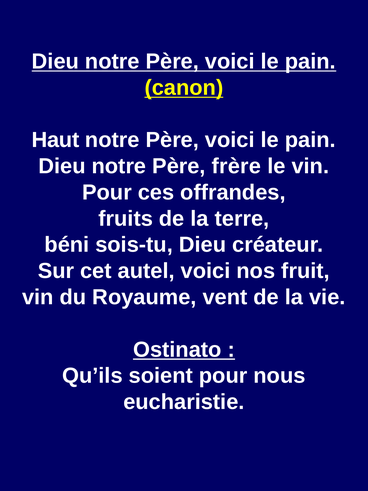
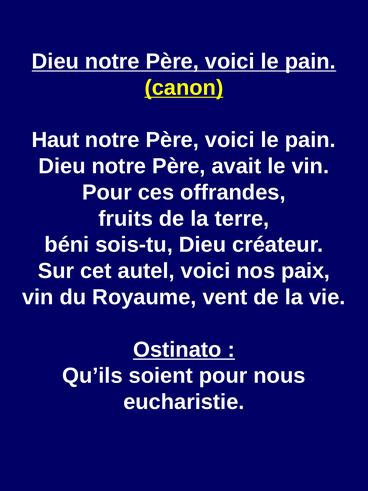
frère: frère -> avait
fruit: fruit -> paix
